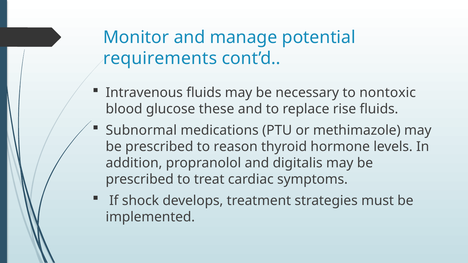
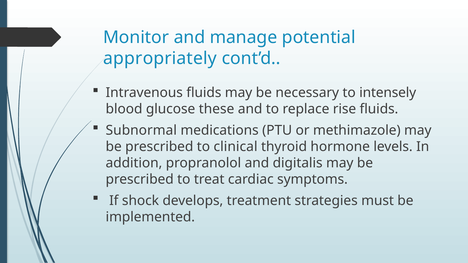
requirements: requirements -> appropriately
nontoxic: nontoxic -> intensely
reason: reason -> clinical
